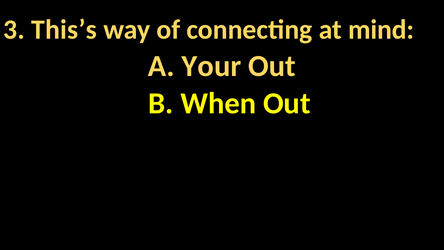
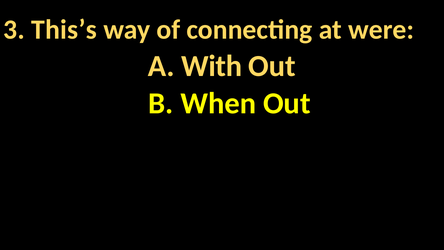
mind: mind -> were
Your: Your -> With
